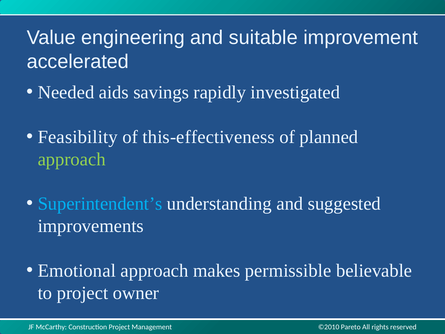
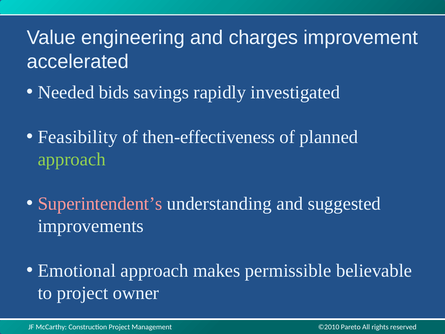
suitable: suitable -> charges
aids: aids -> bids
this-effectiveness: this-effectiveness -> then-effectiveness
Superintendent’s colour: light blue -> pink
